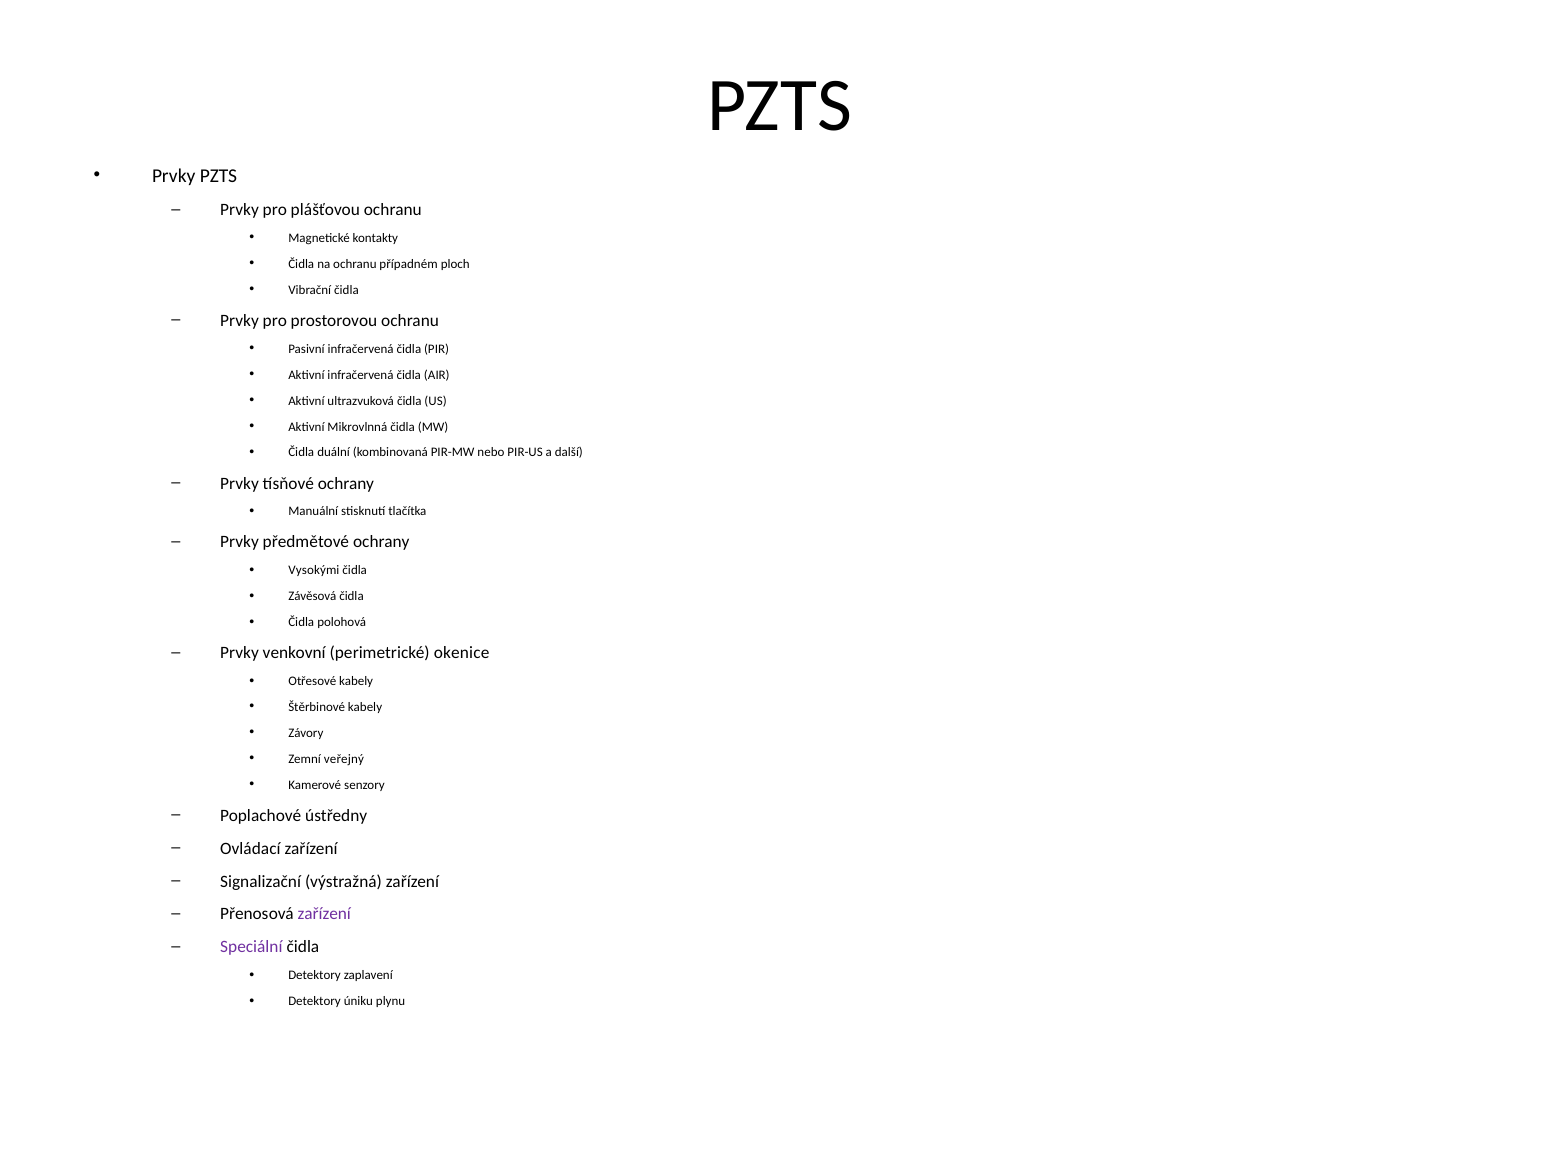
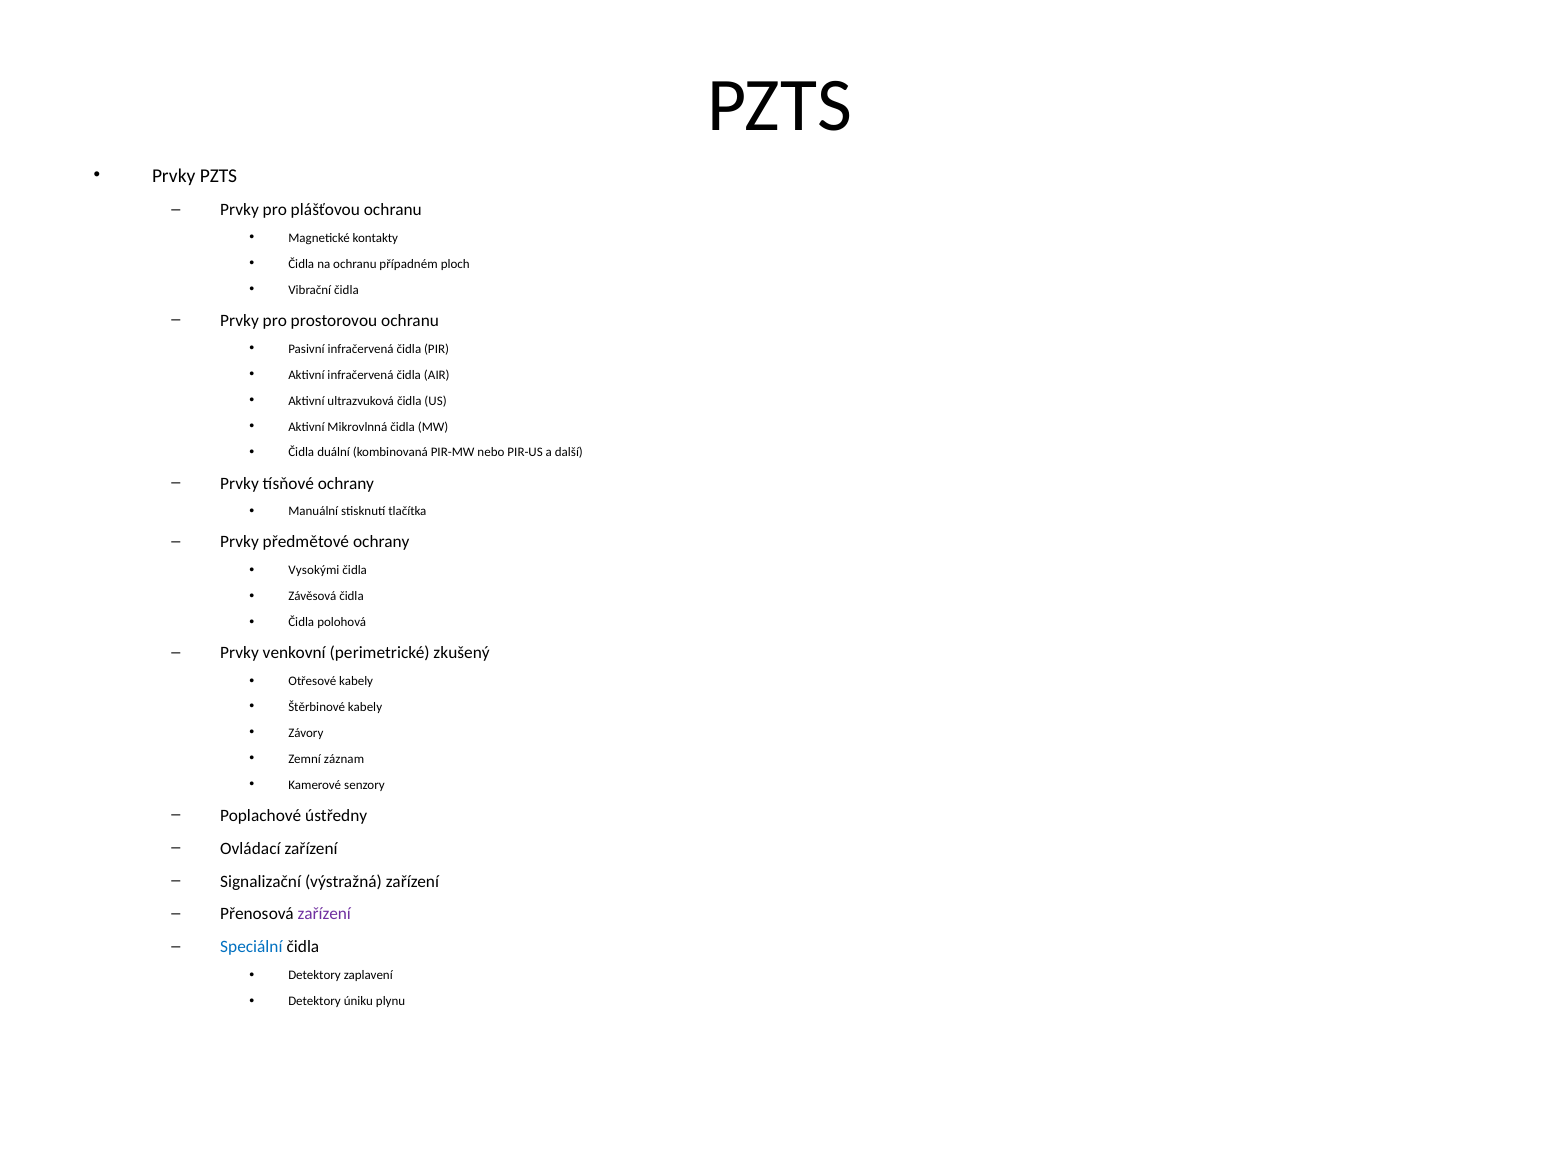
okenice: okenice -> zkušený
veřejný: veřejný -> záznam
Speciální colour: purple -> blue
